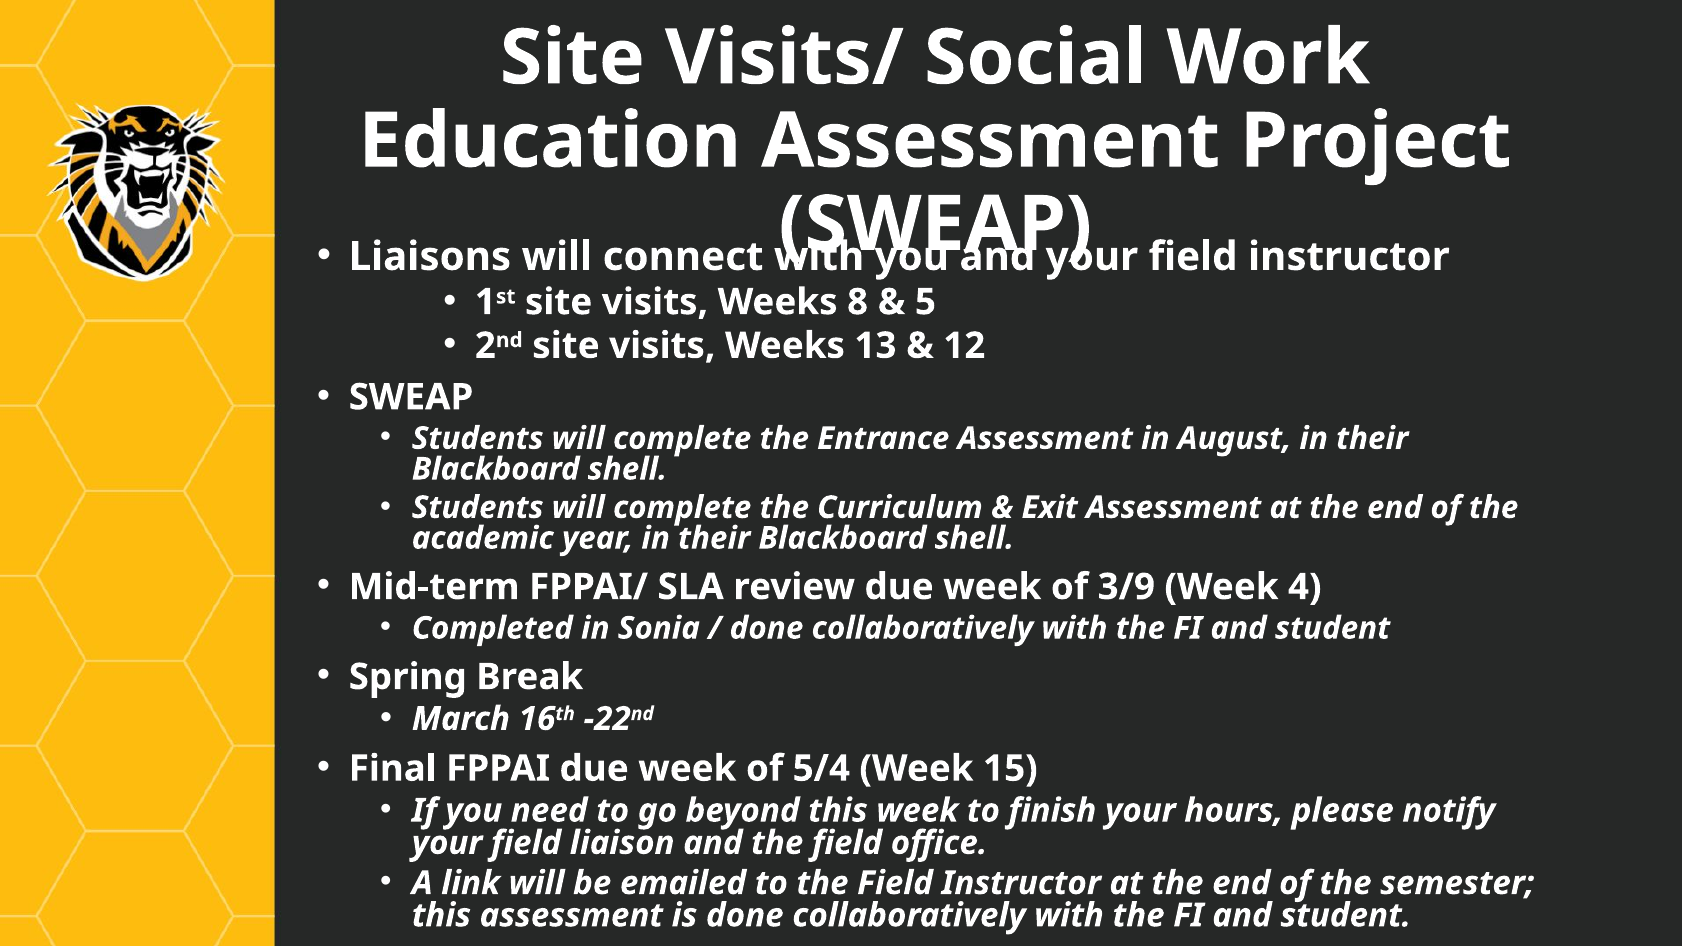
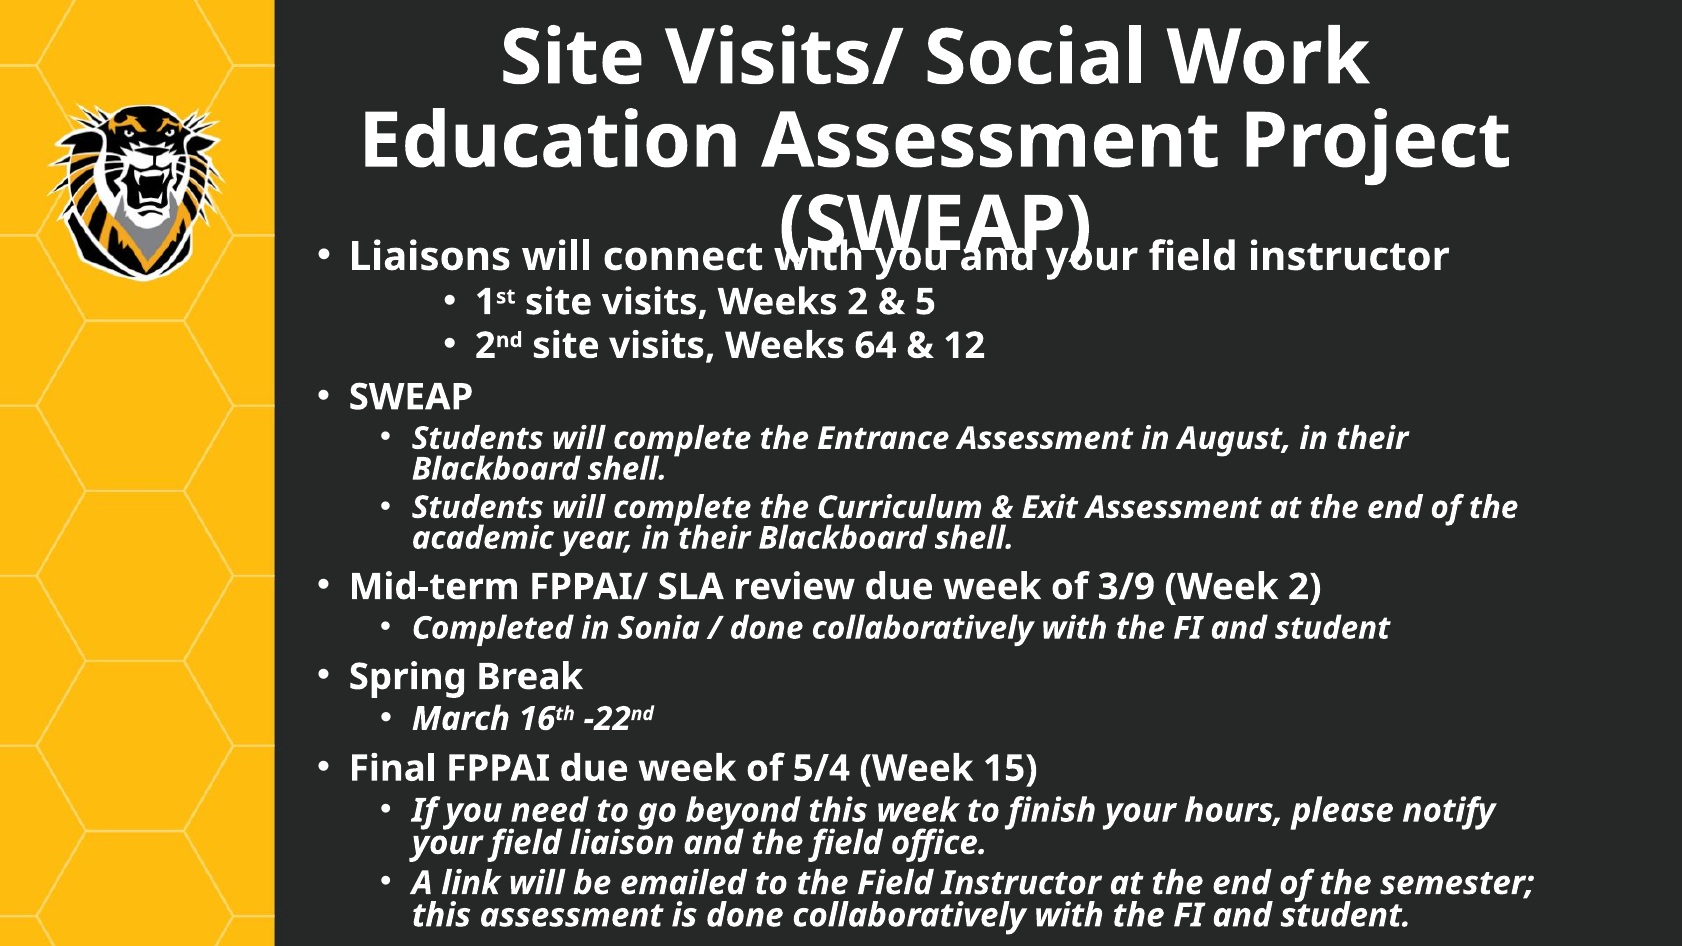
Weeks 8: 8 -> 2
13: 13 -> 64
Week 4: 4 -> 2
